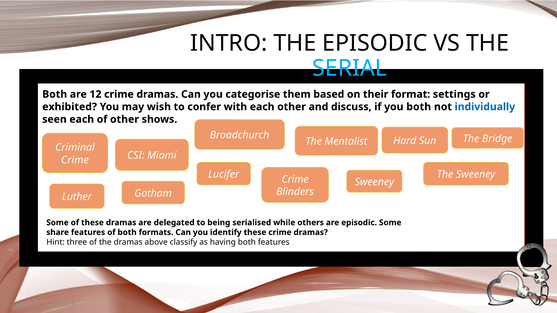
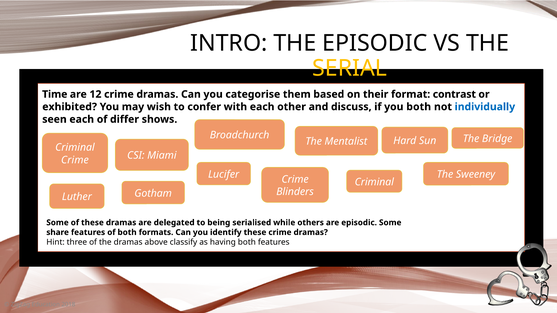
SERIAL colour: light blue -> yellow
Both at (55, 94): Both -> Time
settings: settings -> contrast
of other: other -> differ
Sweeney at (374, 182): Sweeney -> Criminal
